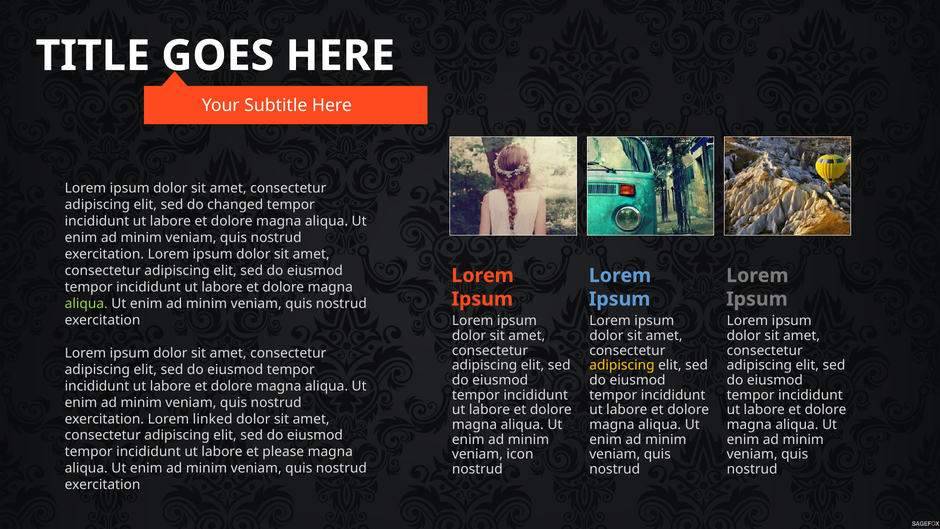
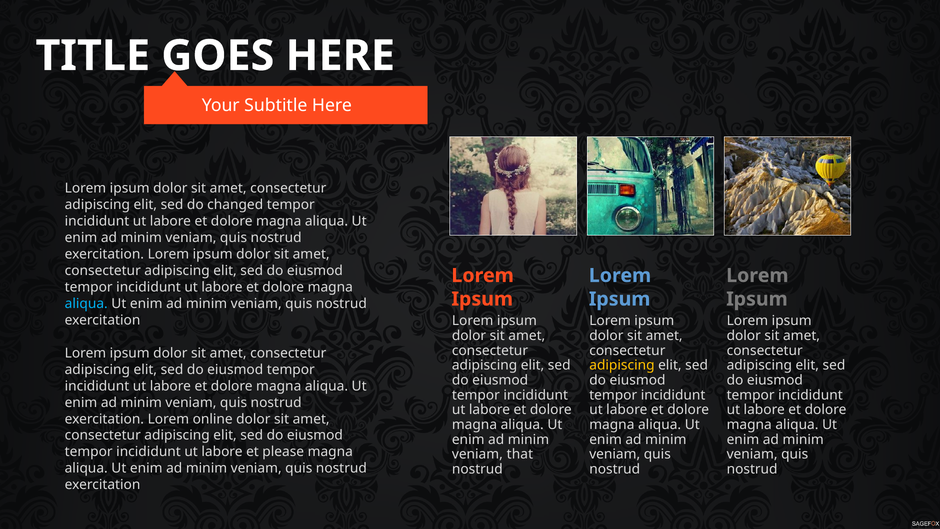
aliqua at (86, 304) colour: light green -> light blue
linked: linked -> online
icon: icon -> that
